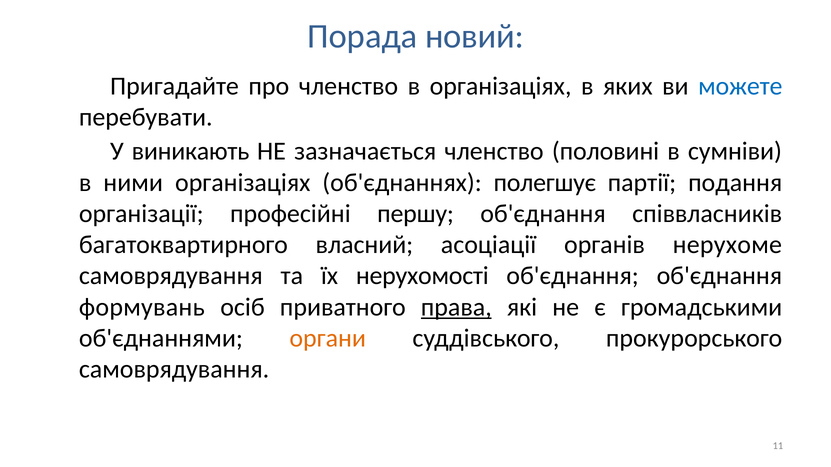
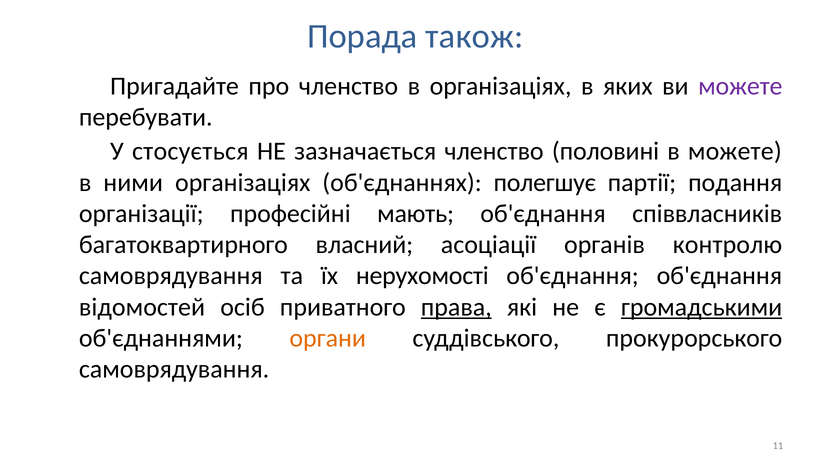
новий: новий -> також
можете at (740, 86) colour: blue -> purple
виникають: виникають -> стосується
в сумніви: сумніви -> можете
першу: першу -> мають
нерухоме: нерухоме -> контролю
формувань: формувань -> відомостей
громадськими underline: none -> present
